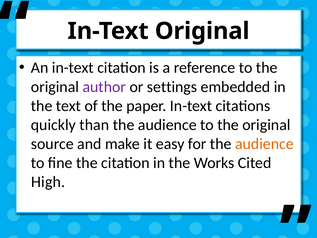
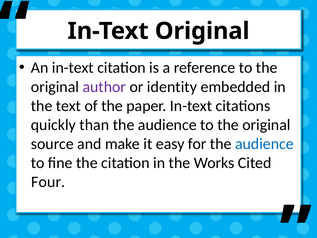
settings: settings -> identity
audience at (264, 144) colour: orange -> blue
High: High -> Four
